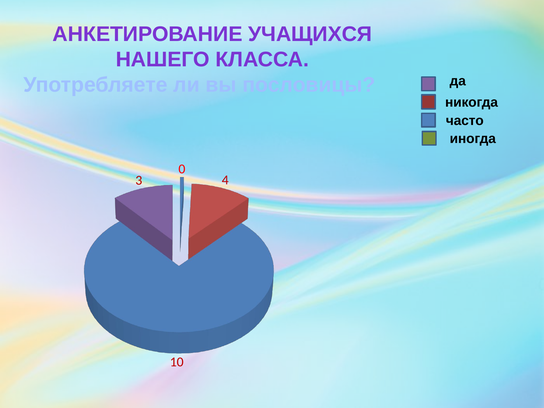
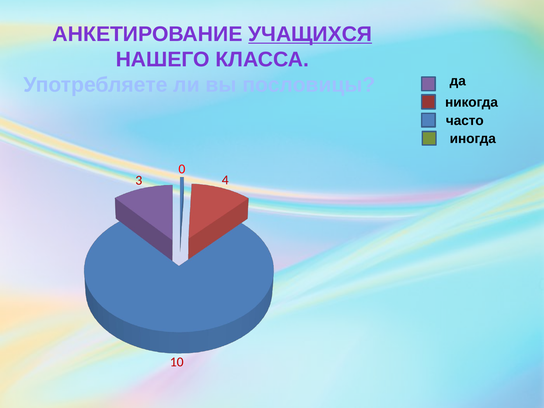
УЧАЩИХСЯ underline: none -> present
